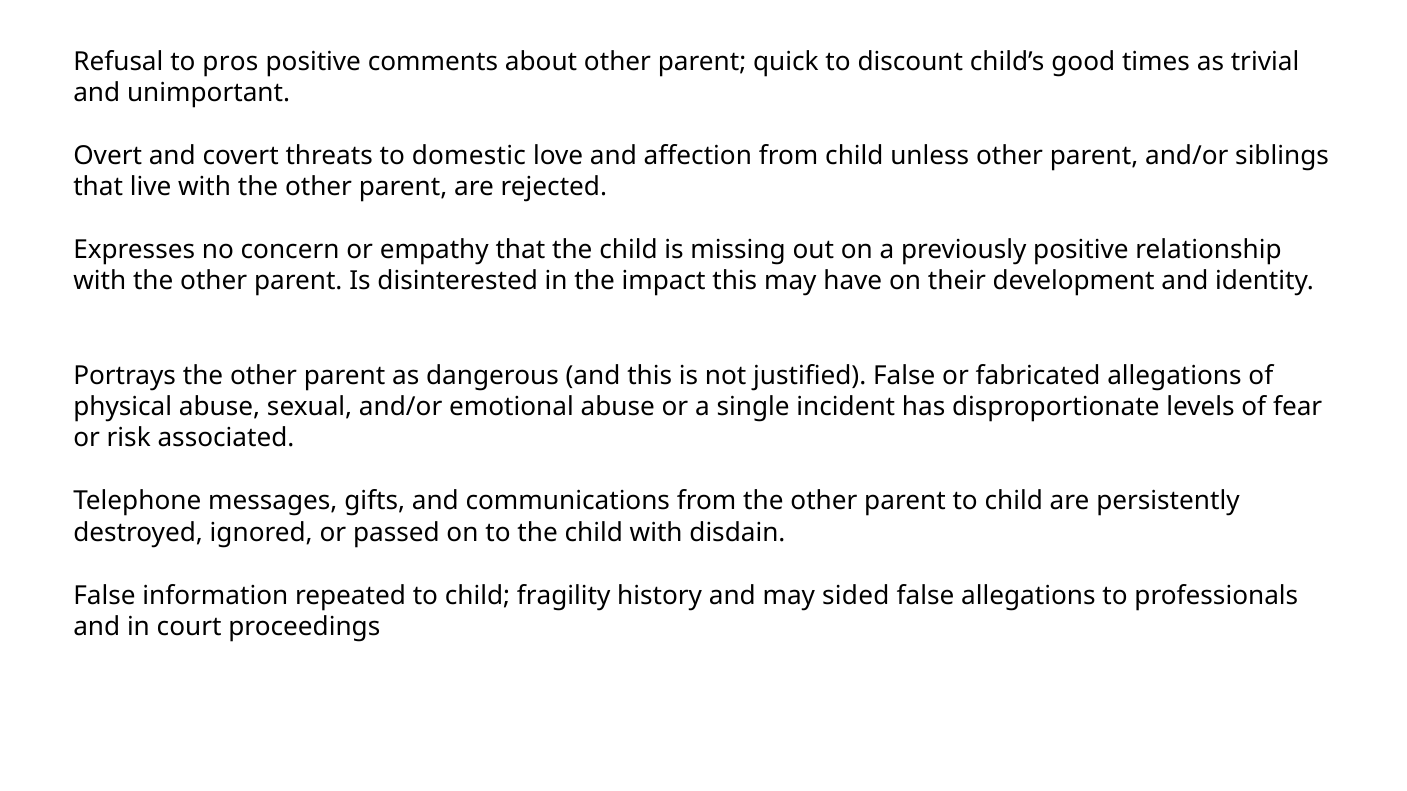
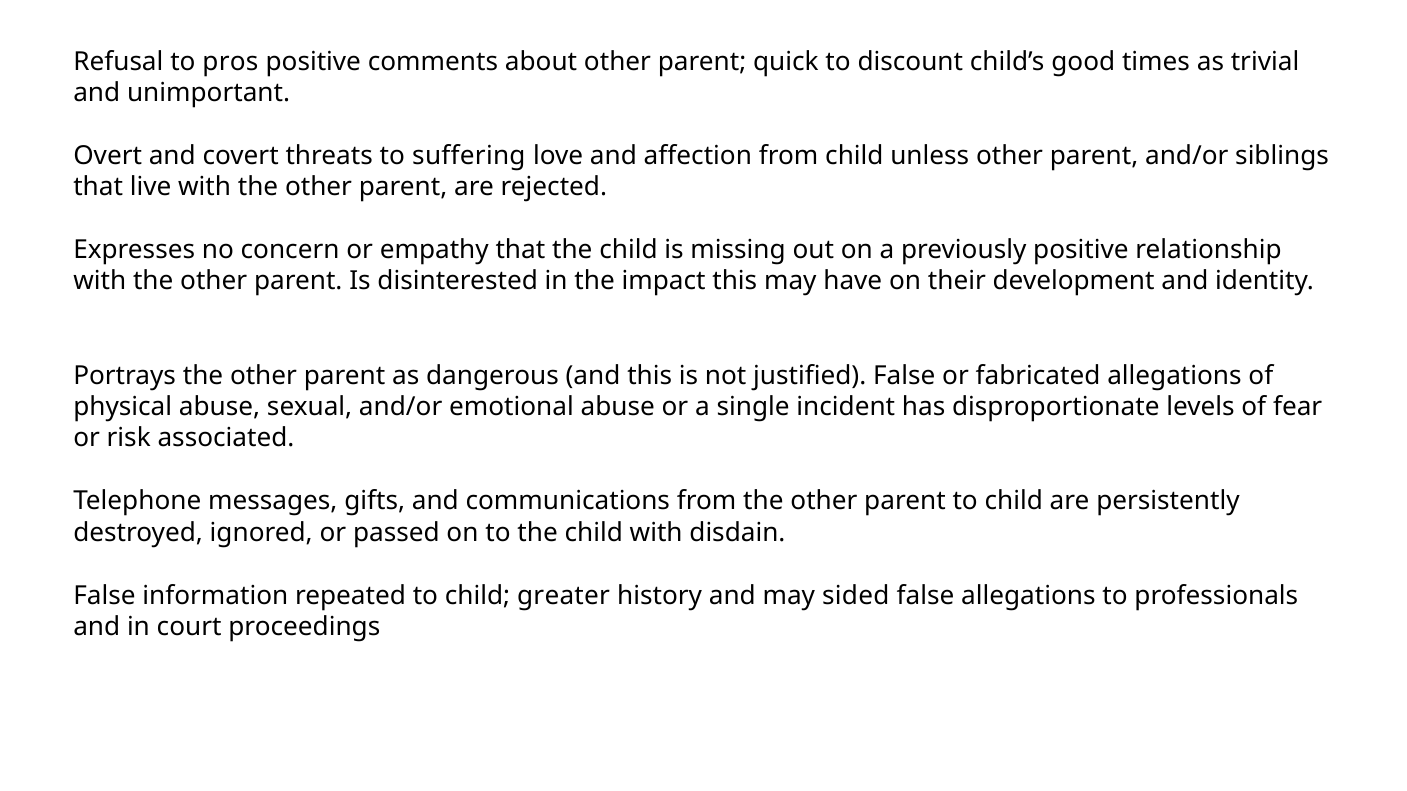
domestic: domestic -> suffering
fragility: fragility -> greater
